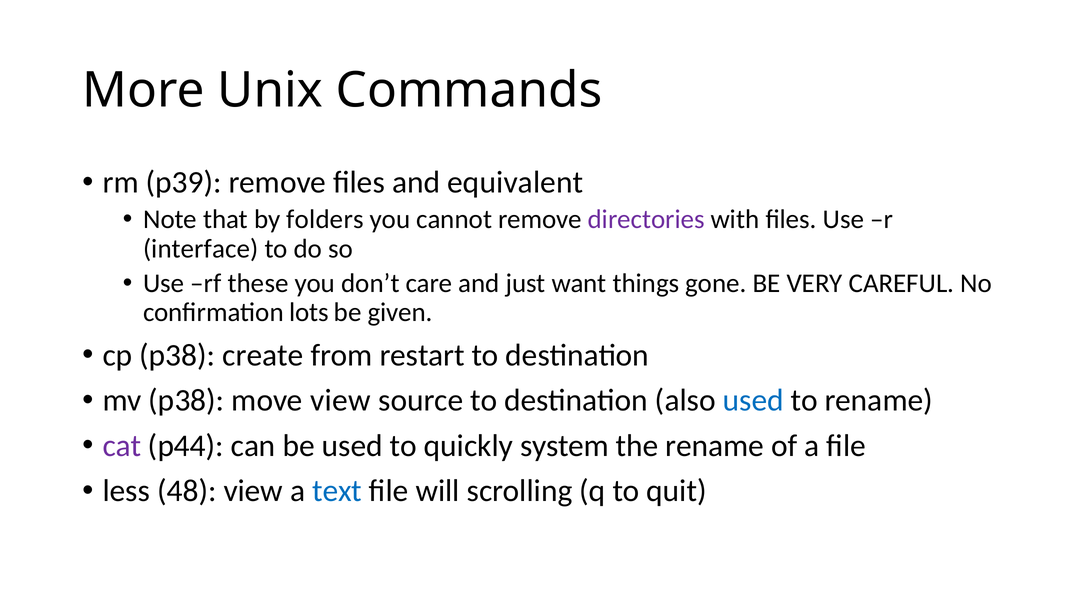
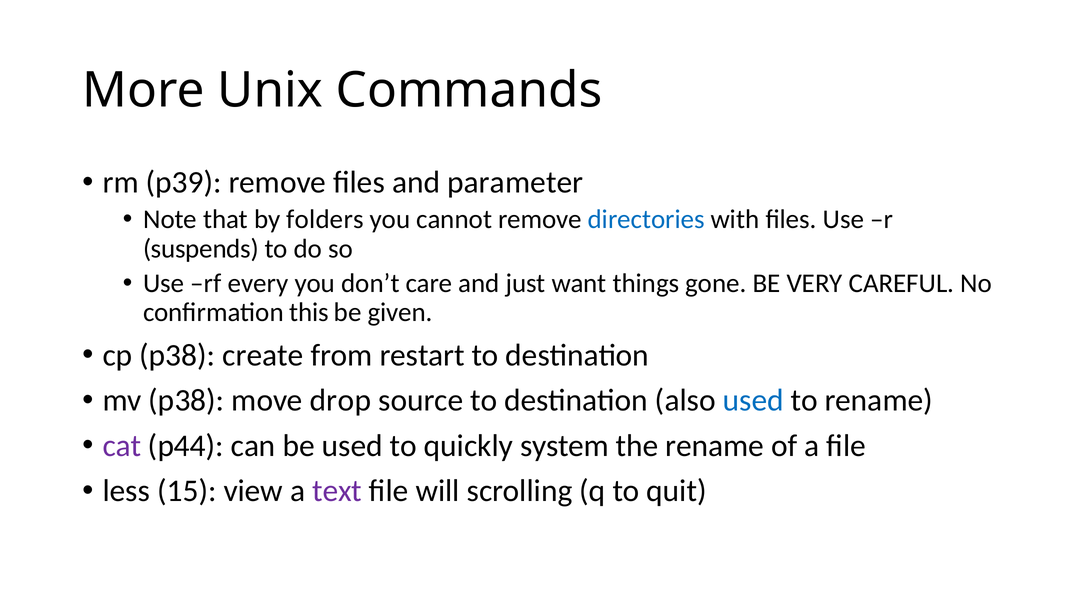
equivalent: equivalent -> parameter
directories colour: purple -> blue
interface: interface -> suspends
these: these -> every
lots: lots -> this
move view: view -> drop
48: 48 -> 15
text colour: blue -> purple
